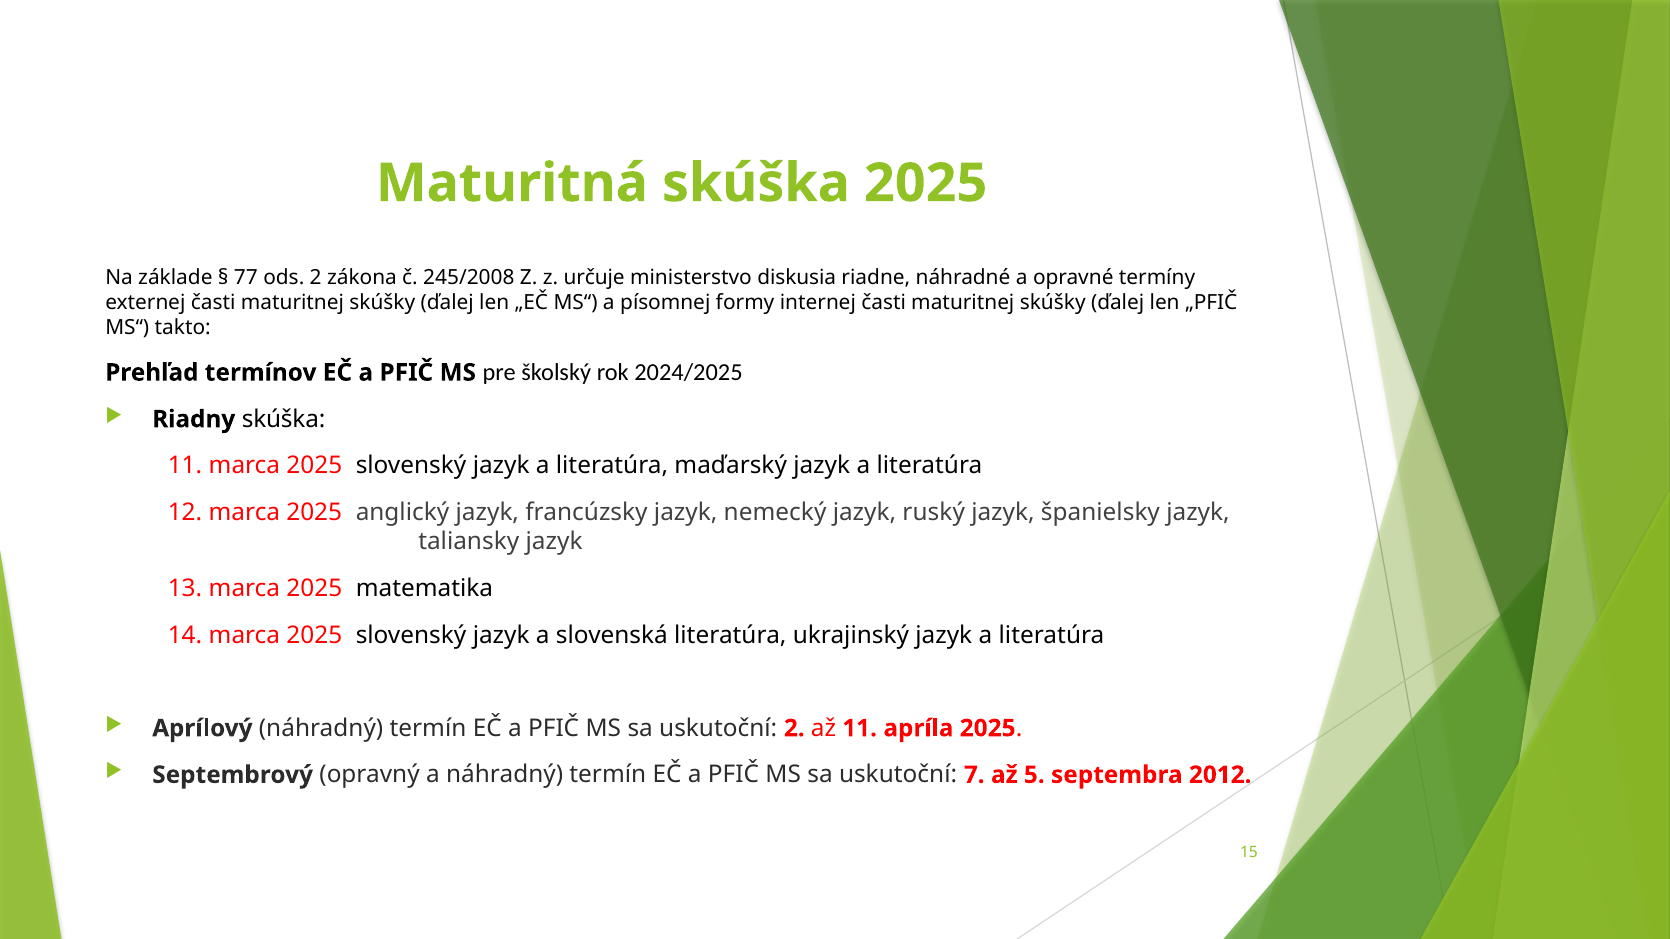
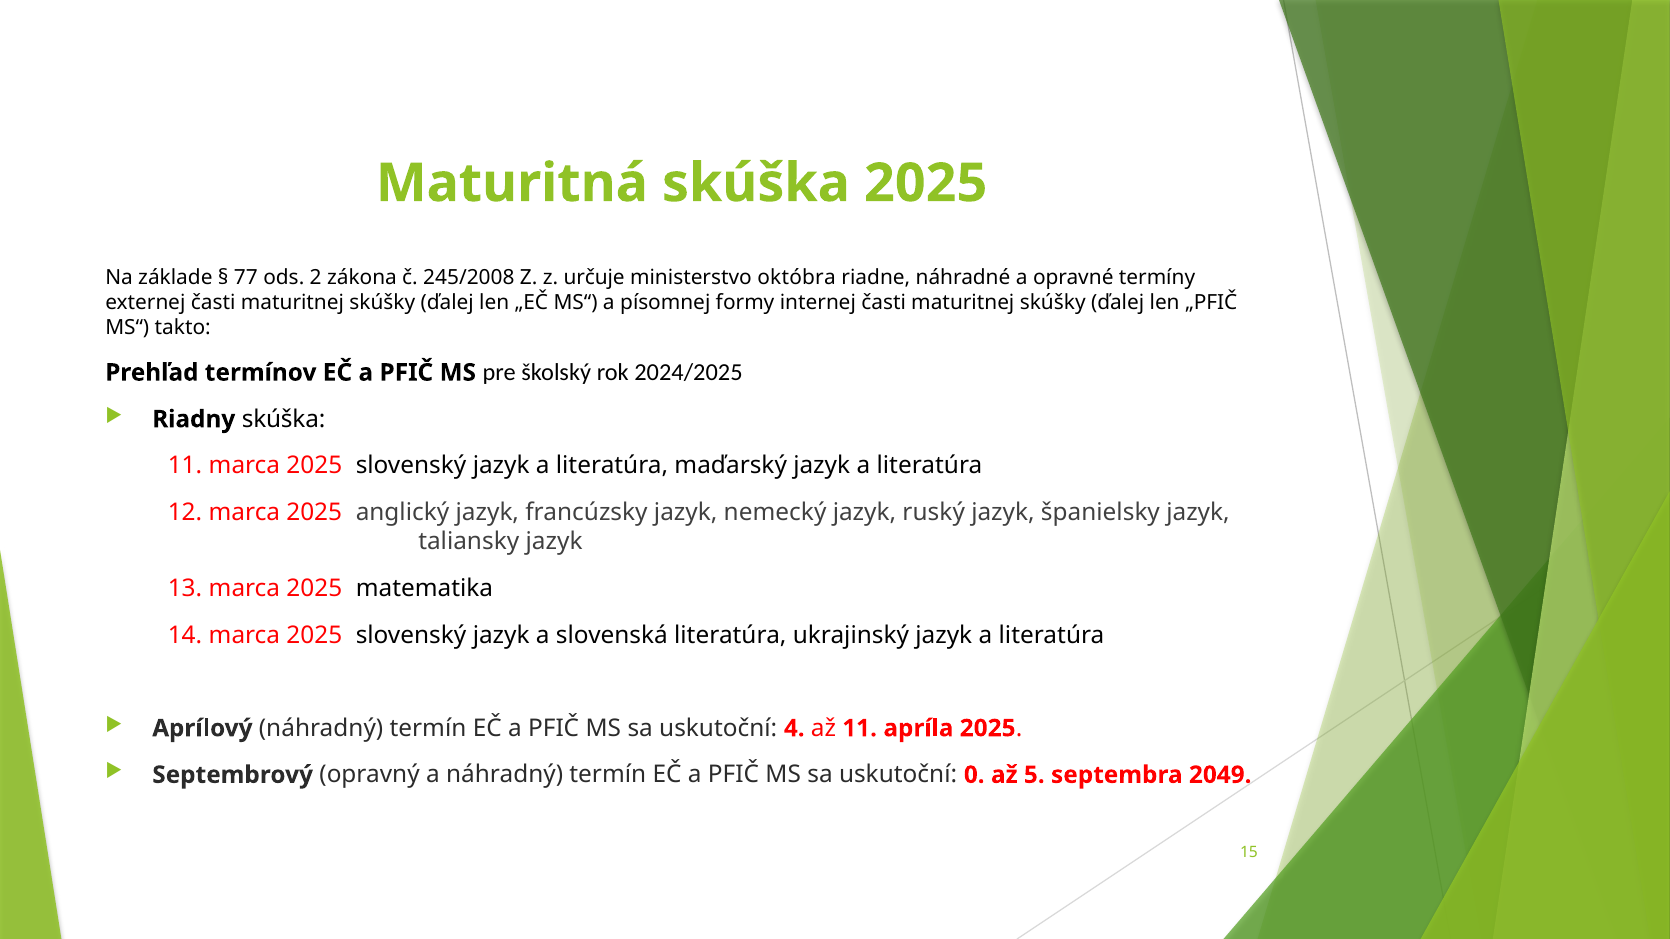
diskusia: diskusia -> októbra
uskutoční 2: 2 -> 4
7: 7 -> 0
2012: 2012 -> 2049
